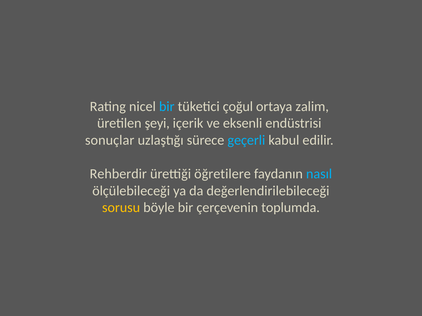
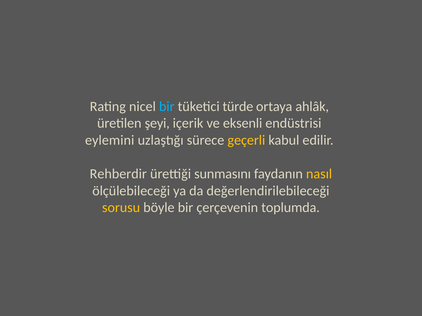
çoğul: çoğul -> türde
zalim: zalim -> ahlâk
sonuçlar: sonuçlar -> eylemini
geçerli colour: light blue -> yellow
öğretilere: öğretilere -> sunmasını
nasıl colour: light blue -> yellow
